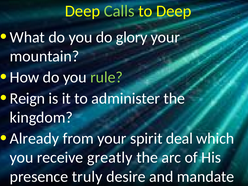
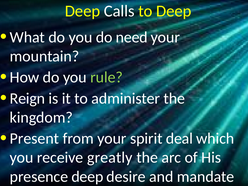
Calls colour: light green -> white
glory: glory -> need
Already: Already -> Present
presence truly: truly -> deep
